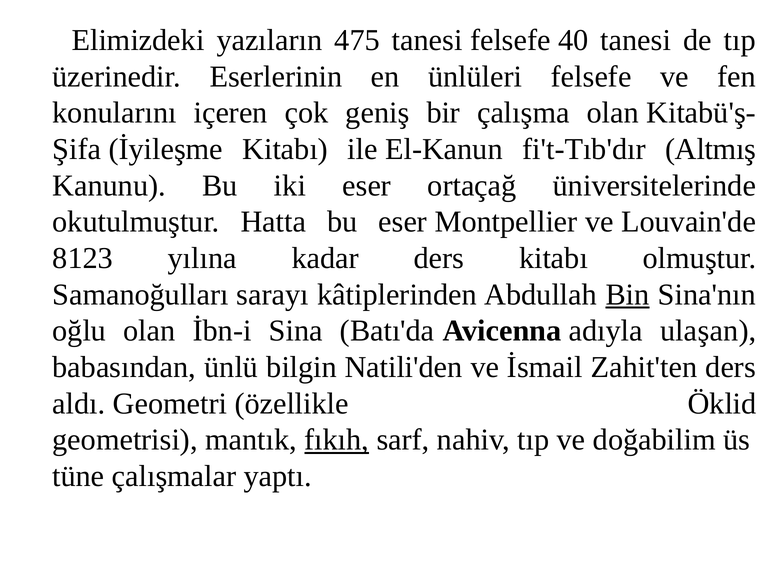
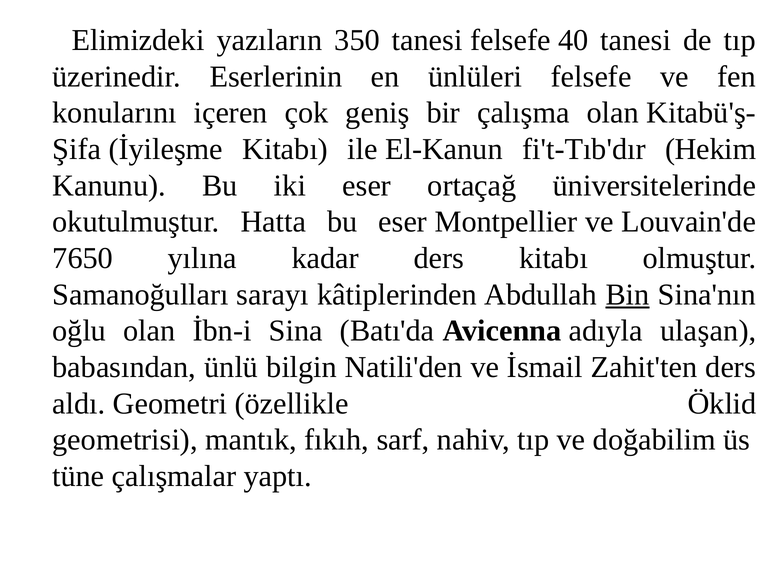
475: 475 -> 350
Altmış: Altmış -> Hekim
8123: 8123 -> 7650
fıkıh underline: present -> none
